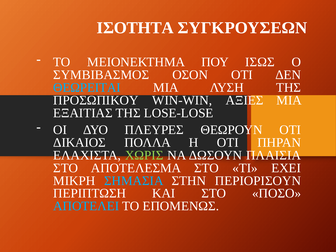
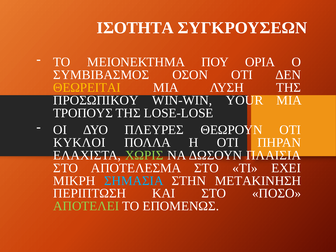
ΙΣΩΣ: ΙΣΩΣ -> ΟΡΙΑ
ΘΕΩΡΕΙΤΑΙ colour: light blue -> yellow
ΑΞΙΕΣ: ΑΞΙΕΣ -> YOUR
ΕΞΑΙΤΙΑΣ: ΕΞΑΙΤΙΑΣ -> ΤΡΟΠΟΥΣ
ΔΙΚΑΙΟΣ: ΔΙΚΑΙΟΣ -> ΚΥΚΛΟΙ
ΠΕΡΙΟΡΙΣΟΥΝ: ΠΕΡΙΟΡΙΣΟΥΝ -> ΜΕΤΑΚΙΝΗΣΗ
ΑΠΟΤΕΛΕΙ colour: light blue -> light green
